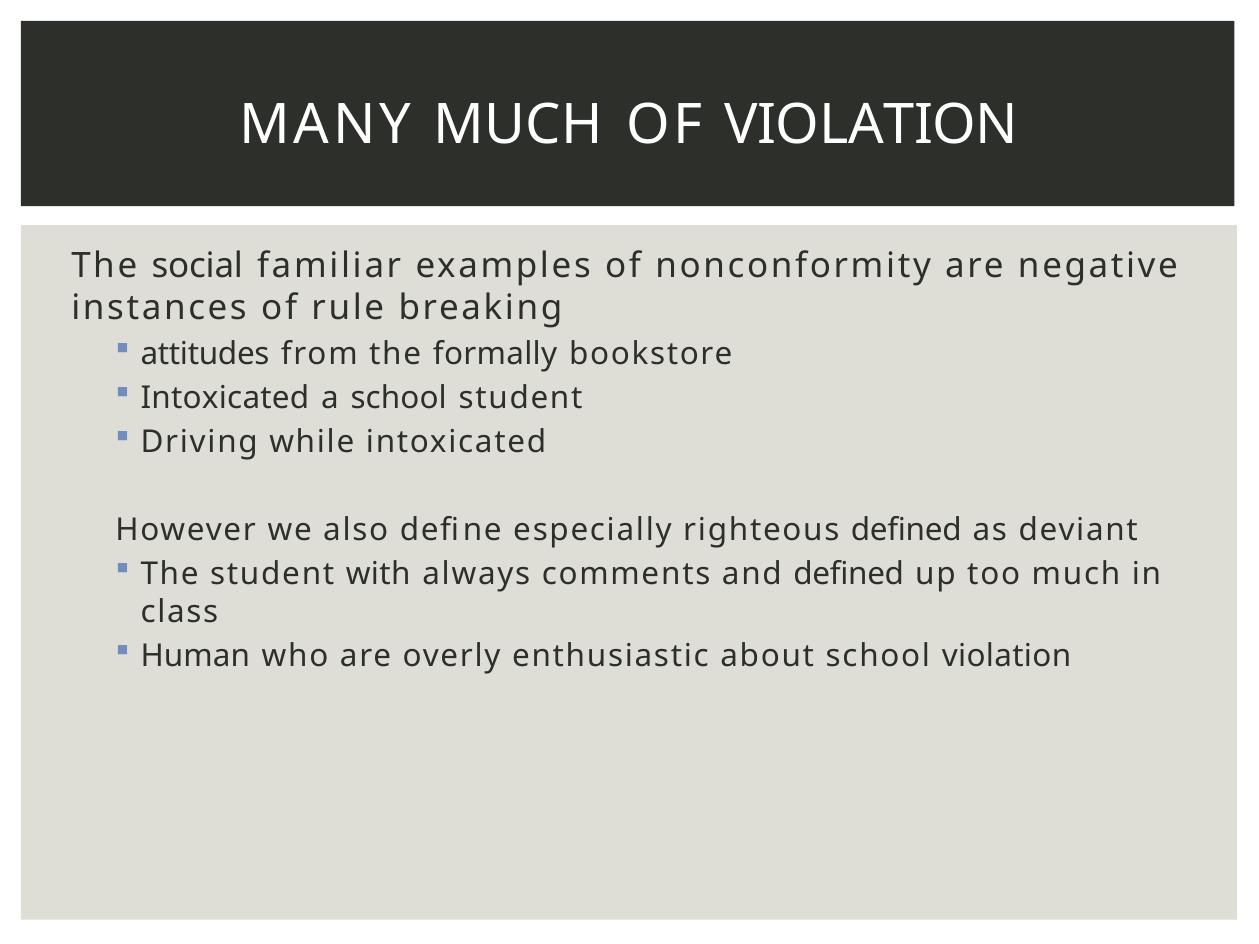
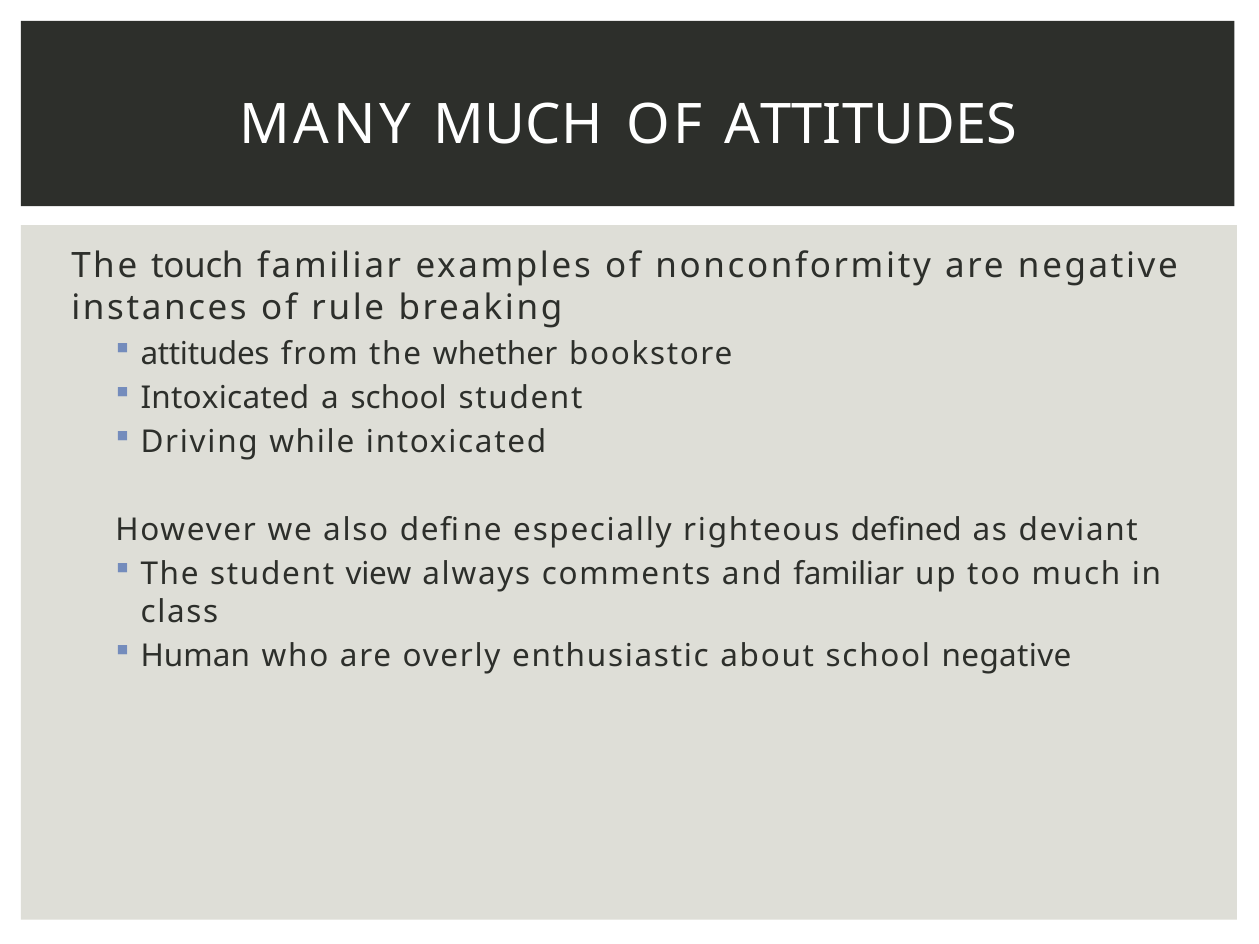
OF VIOLATION: VIOLATION -> ATTITUDES
social: social -> touch
formally: formally -> whether
with: with -> view
and defined: defined -> familiar
school violation: violation -> negative
